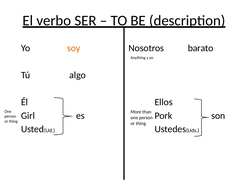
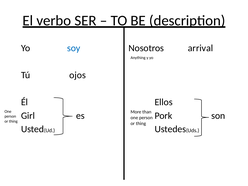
soy colour: orange -> blue
barato: barato -> arrival
algo: algo -> ojos
